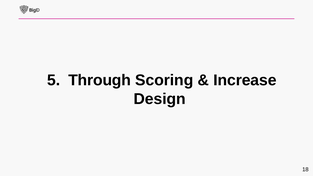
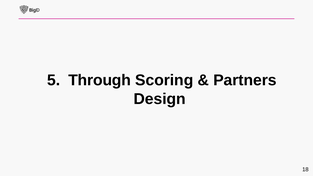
Increase: Increase -> Partners
